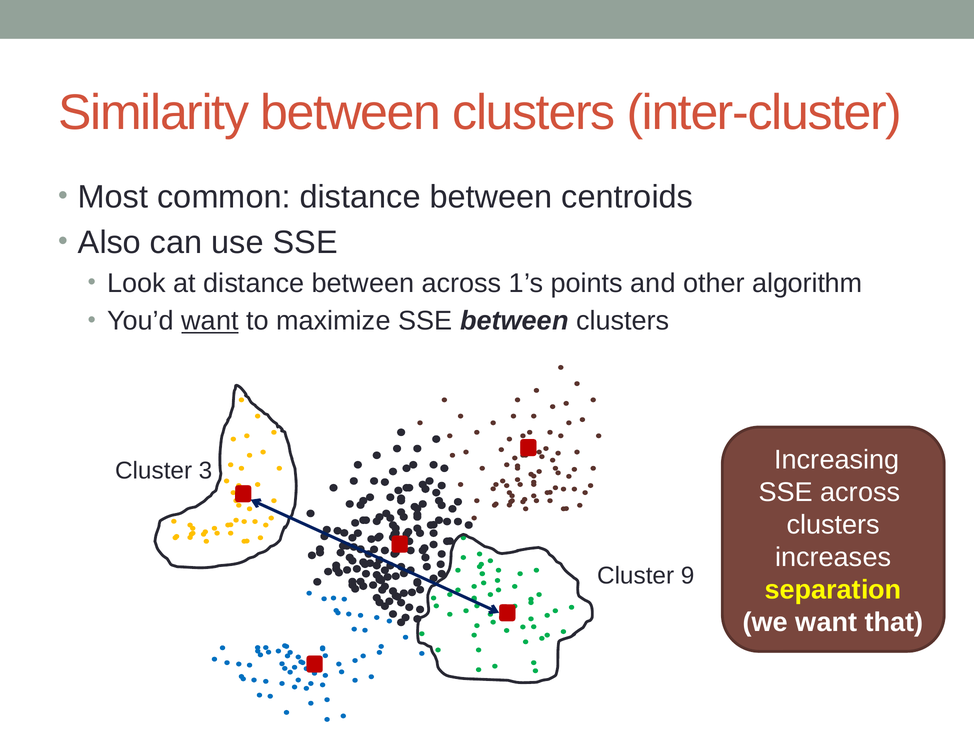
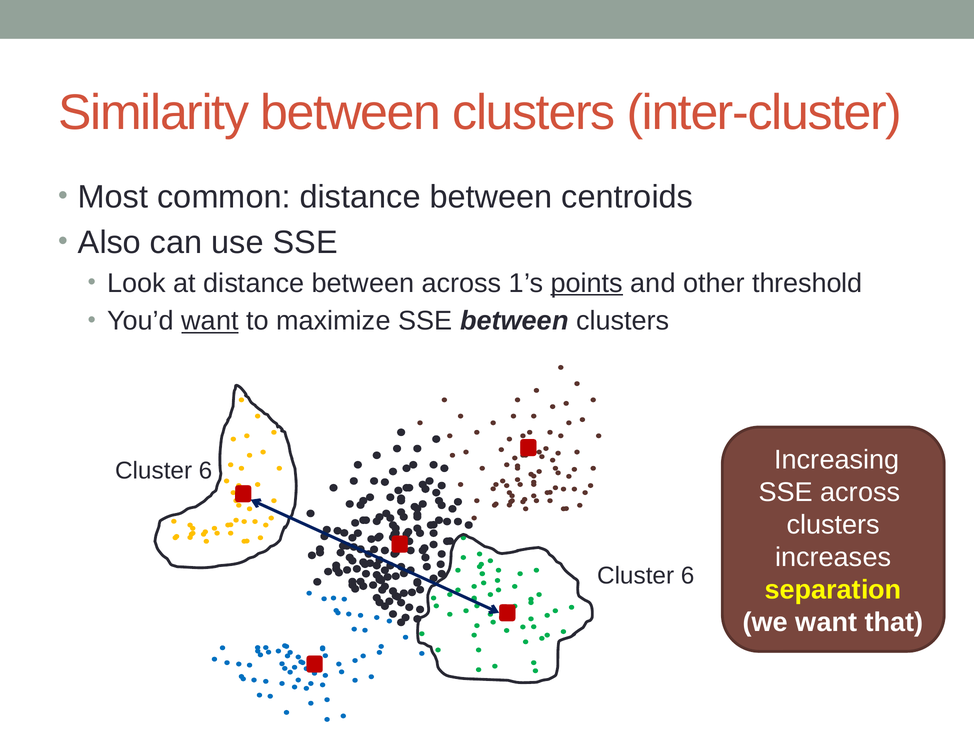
points underline: none -> present
algorithm: algorithm -> threshold
3 at (206, 471): 3 -> 6
9 at (688, 576): 9 -> 6
